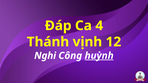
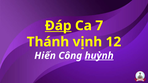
Đáp underline: none -> present
4: 4 -> 7
Nghi: Nghi -> Hiến
